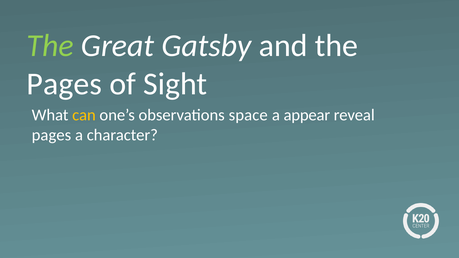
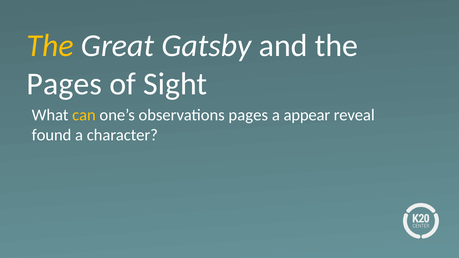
The at (50, 46) colour: light green -> yellow
observations space: space -> pages
pages at (51, 135): pages -> found
